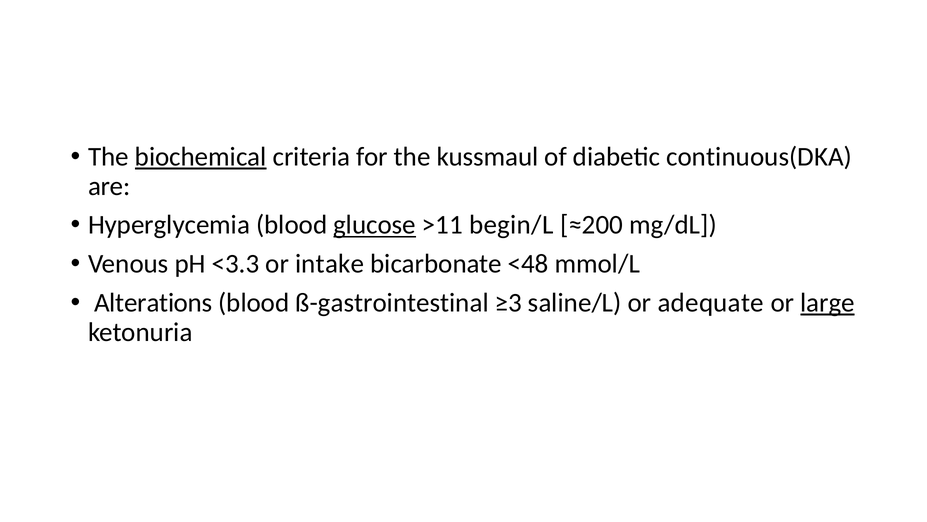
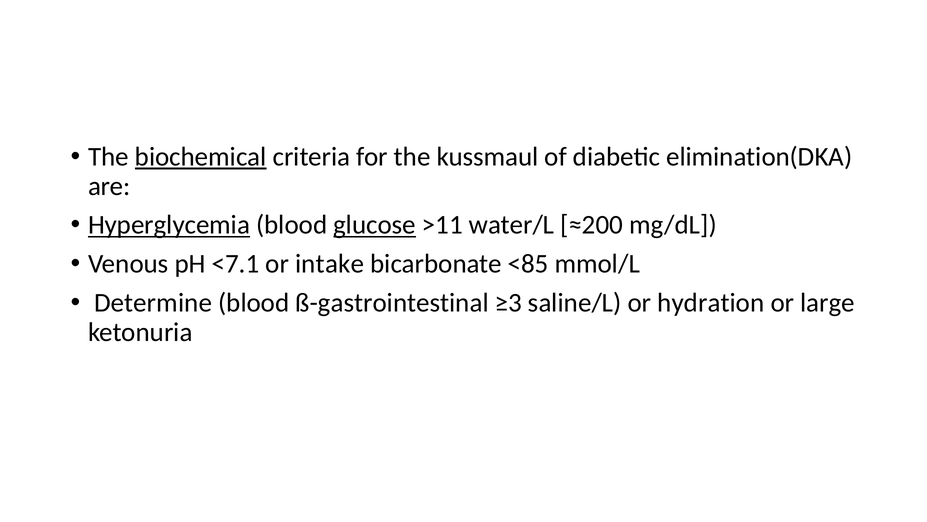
continuous(DKA: continuous(DKA -> elimination(DKA
Hyperglycemia underline: none -> present
begin/L: begin/L -> water/L
<3.3: <3.3 -> <7.1
<48: <48 -> <85
Alterations: Alterations -> Determine
adequate: adequate -> hydration
large underline: present -> none
